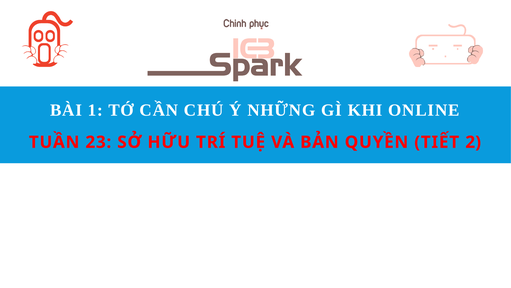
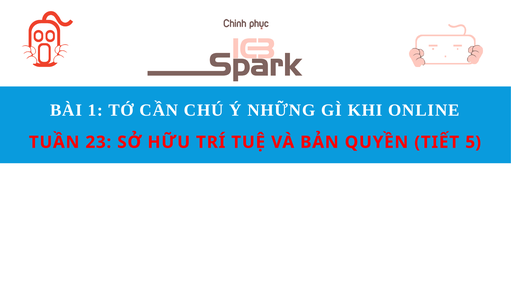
2: 2 -> 5
